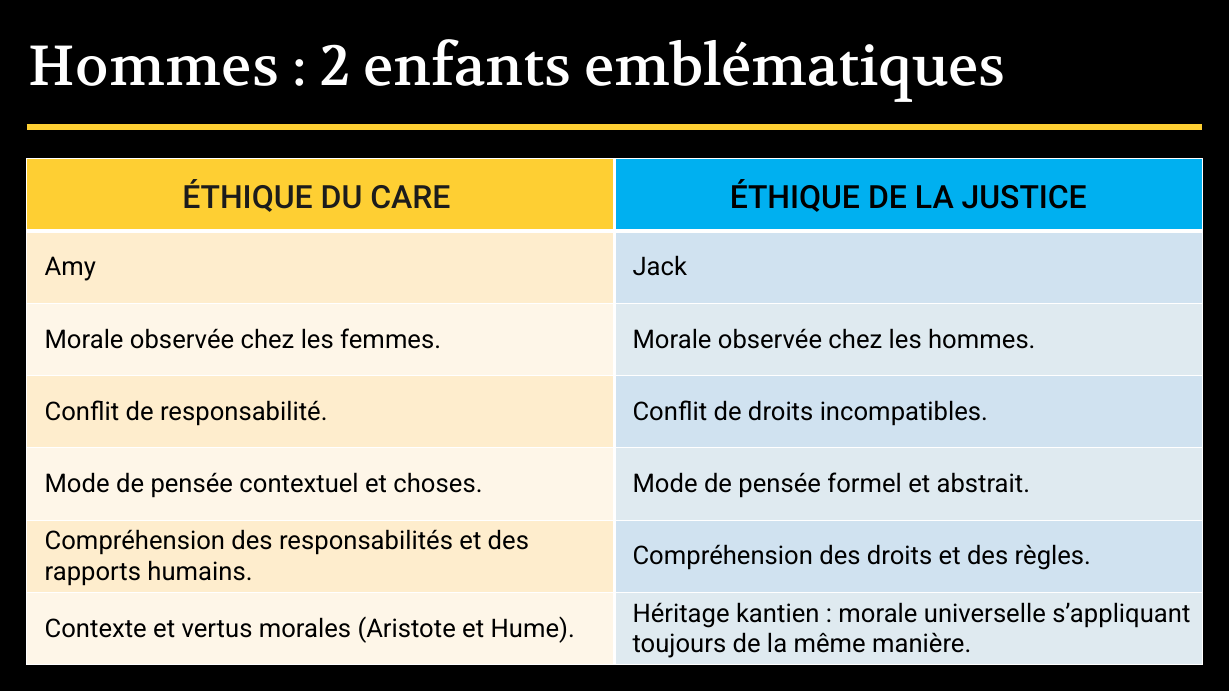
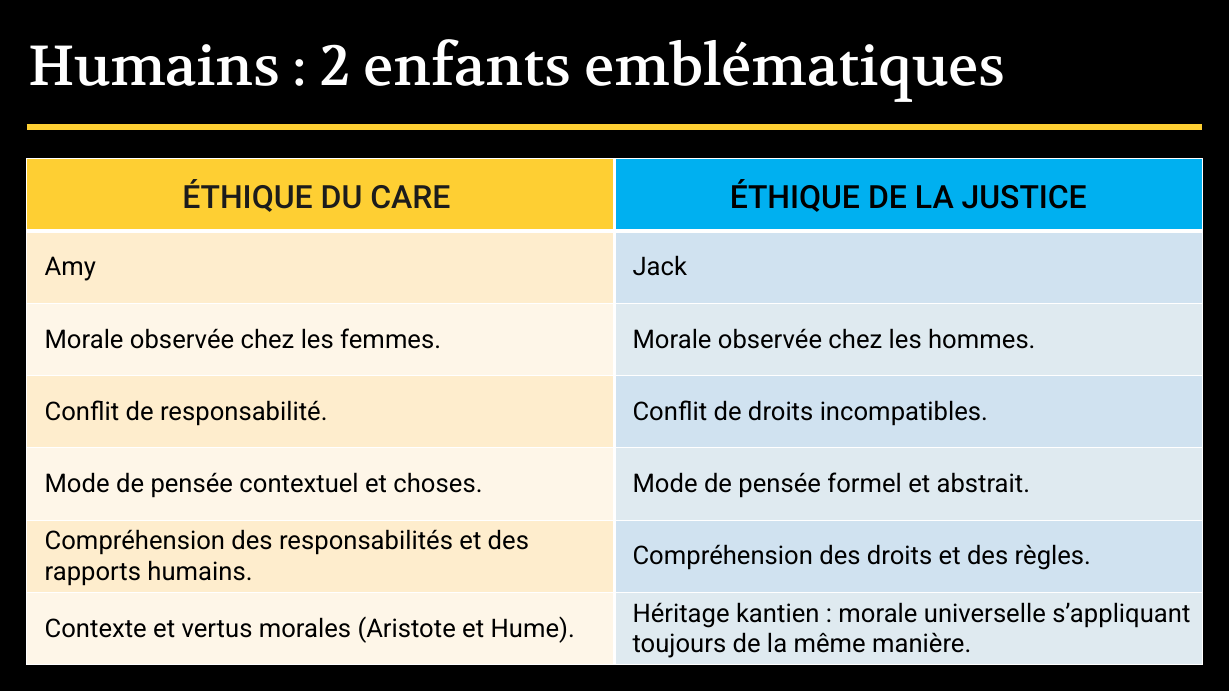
Hommes at (154, 67): Hommes -> Humains
